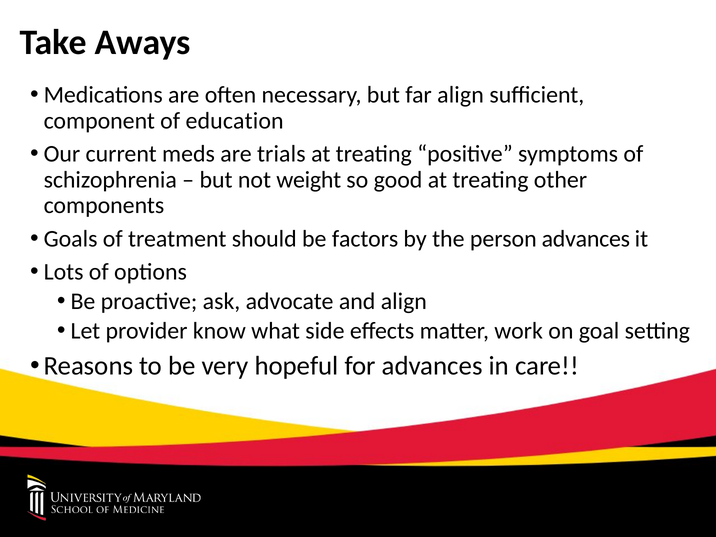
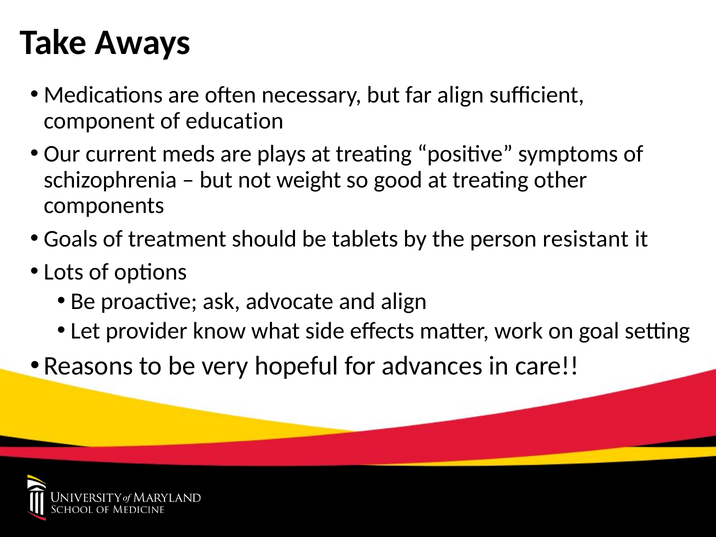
trials: trials -> plays
factors: factors -> tablets
person advances: advances -> resistant
